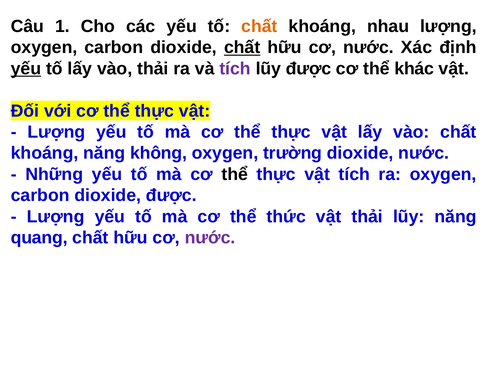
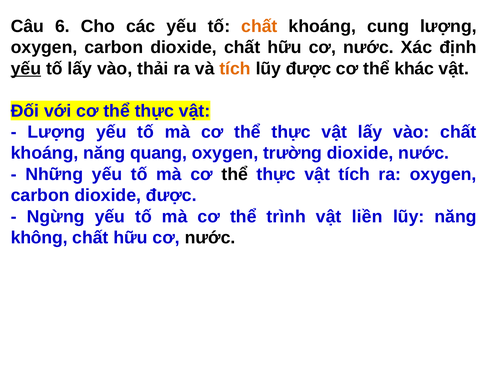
1: 1 -> 6
nhau: nhau -> cung
chất at (242, 48) underline: present -> none
tích at (235, 69) colour: purple -> orange
không: không -> quang
Lượng at (56, 217): Lượng -> Ngừng
thức: thức -> trình
vật thải: thải -> liền
quang: quang -> không
nước at (210, 238) colour: purple -> black
